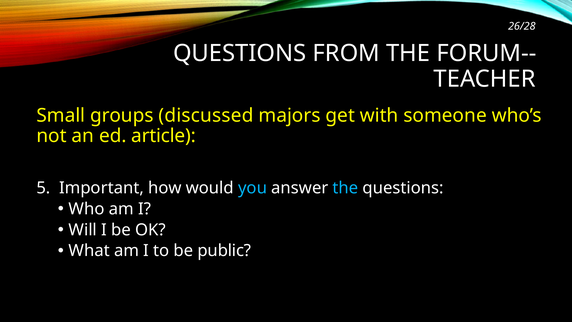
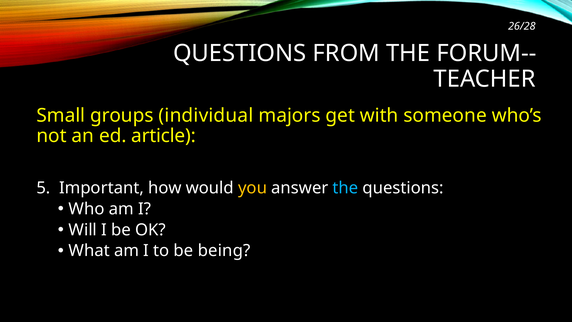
discussed: discussed -> individual
you colour: light blue -> yellow
public: public -> being
